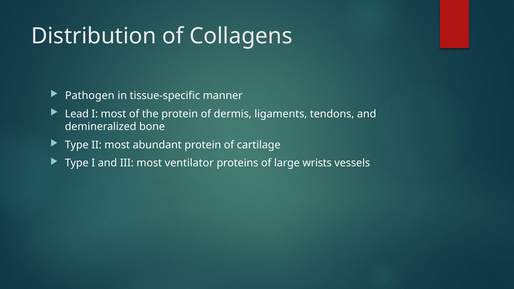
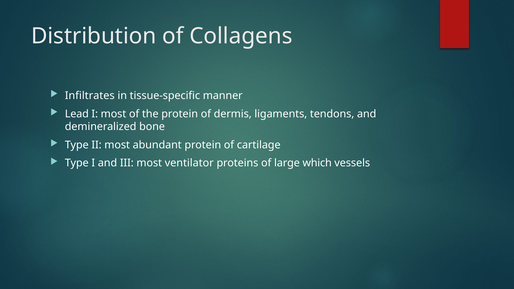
Pathogen: Pathogen -> Infiltrates
wrists: wrists -> which
